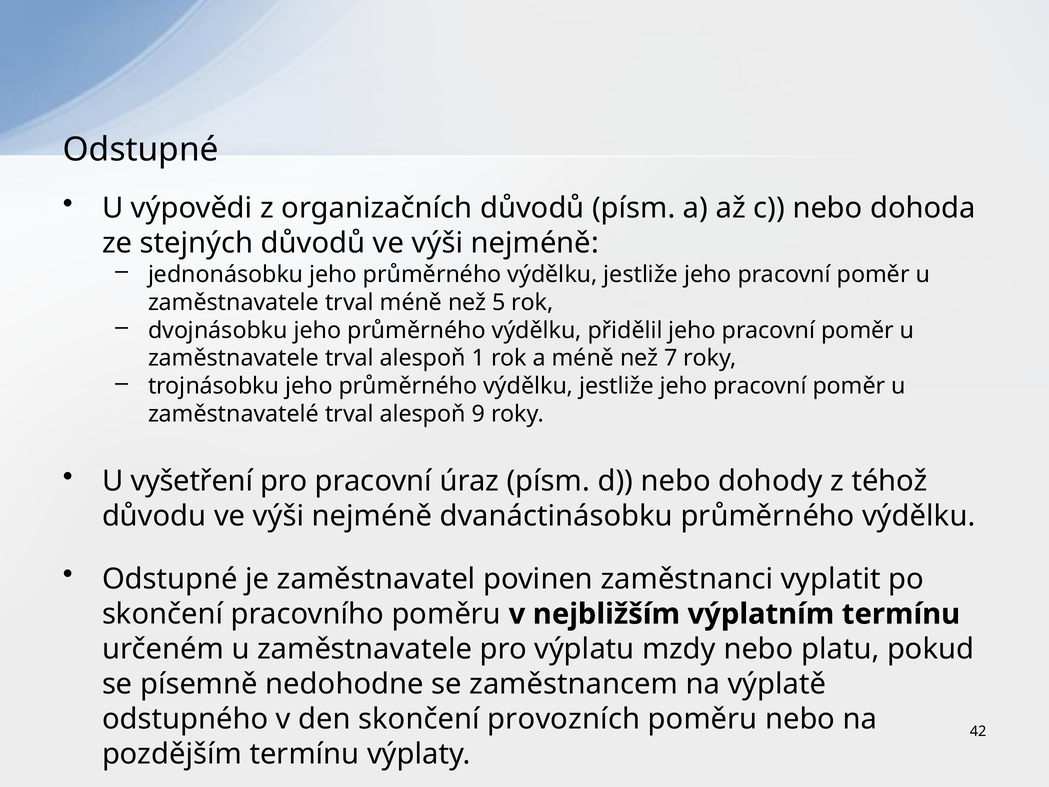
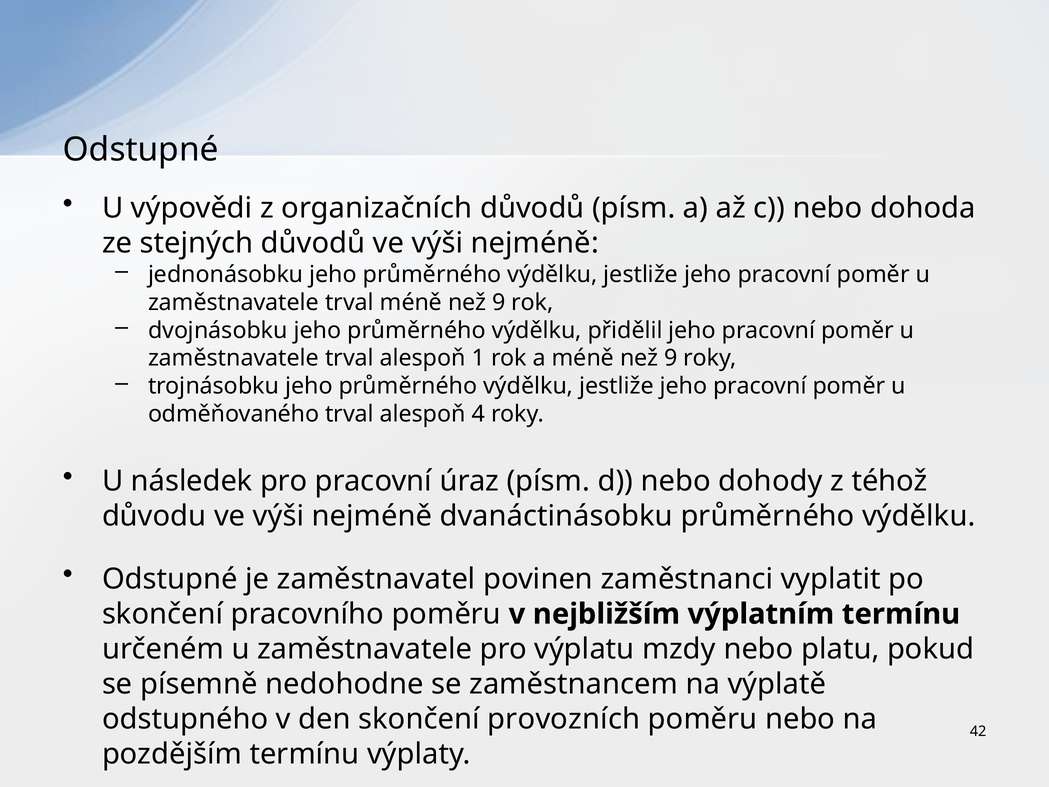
trval méně než 5: 5 -> 9
a méně než 7: 7 -> 9
zaměstnavatelé: zaměstnavatelé -> odměňovaného
9: 9 -> 4
vyšetření: vyšetření -> následek
